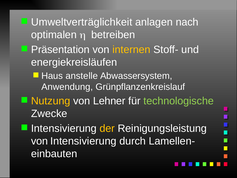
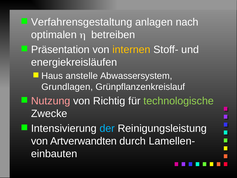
Umweltverträglichkeit: Umweltverträglichkeit -> Verfahrensgestaltung
Anwendung: Anwendung -> Grundlagen
Nutzung colour: yellow -> pink
Lehner: Lehner -> Richtig
der colour: yellow -> light blue
von Intensivierung: Intensivierung -> Artverwandten
